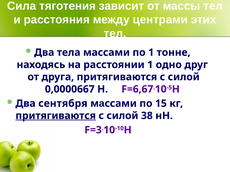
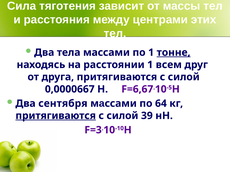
тонне underline: none -> present
одно: одно -> всем
15: 15 -> 64
38: 38 -> 39
